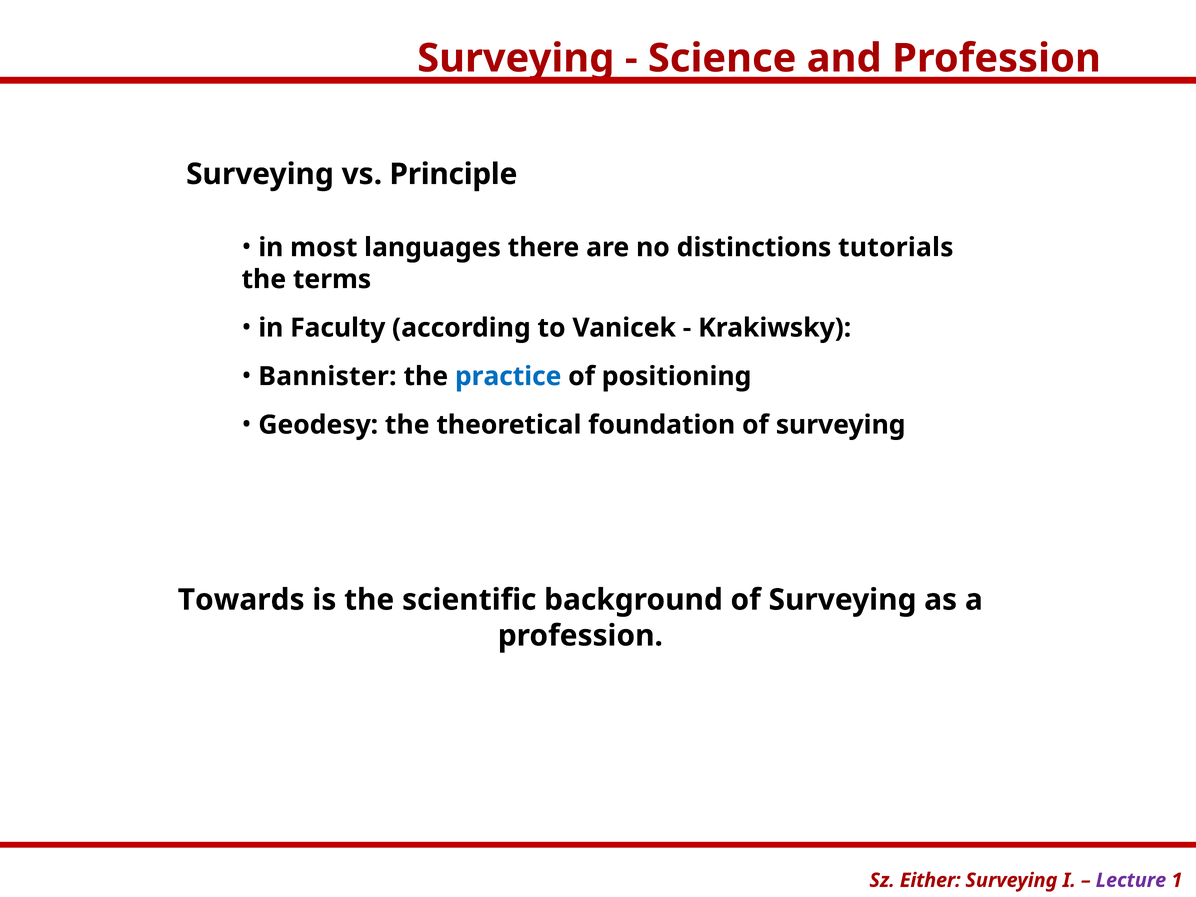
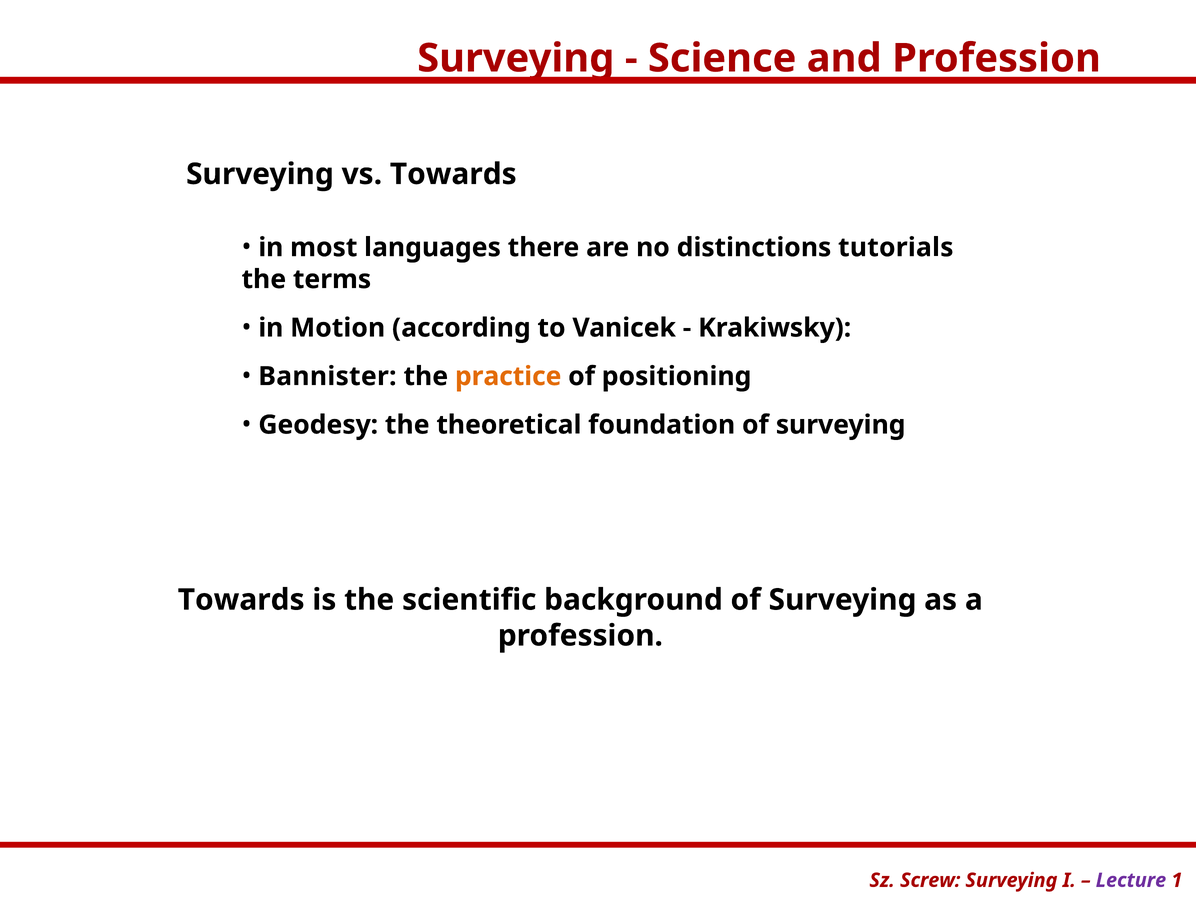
vs Principle: Principle -> Towards
Faculty: Faculty -> Motion
practice colour: blue -> orange
Either: Either -> Screw
